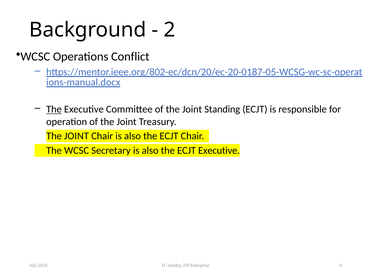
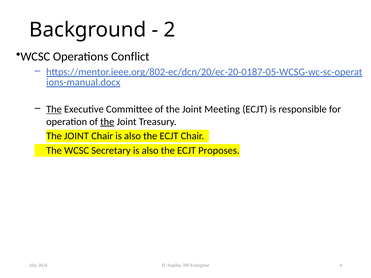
Standing: Standing -> Meeting
the at (107, 122) underline: none -> present
ECJT Executive: Executive -> Proposes
